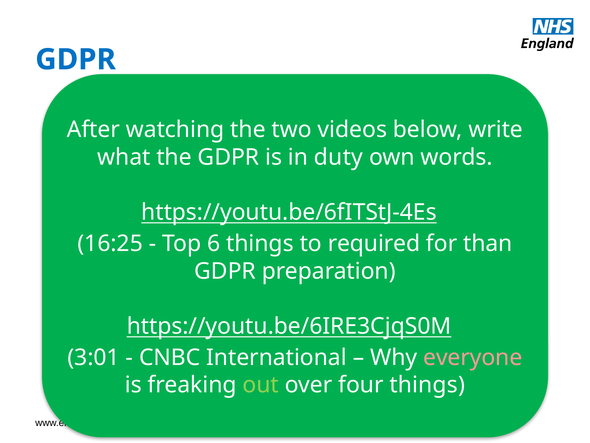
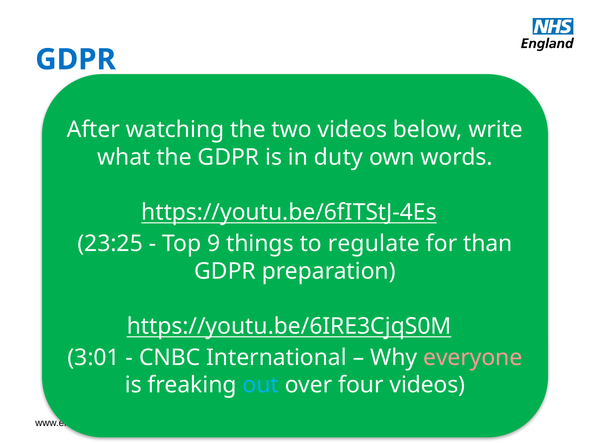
16:25: 16:25 -> 23:25
6: 6 -> 9
required: required -> regulate
out at (261, 385) colour: light green -> light blue
four things: things -> videos
